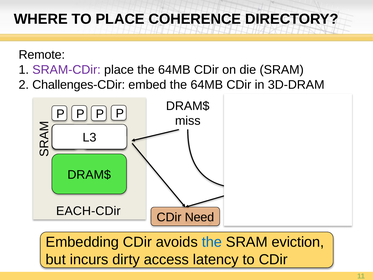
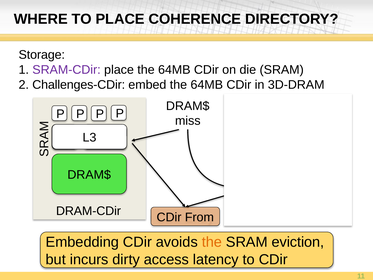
Remote: Remote -> Storage
EACH-CDir: EACH-CDir -> DRAM-CDir
Need: Need -> From
the at (212, 242) colour: blue -> orange
